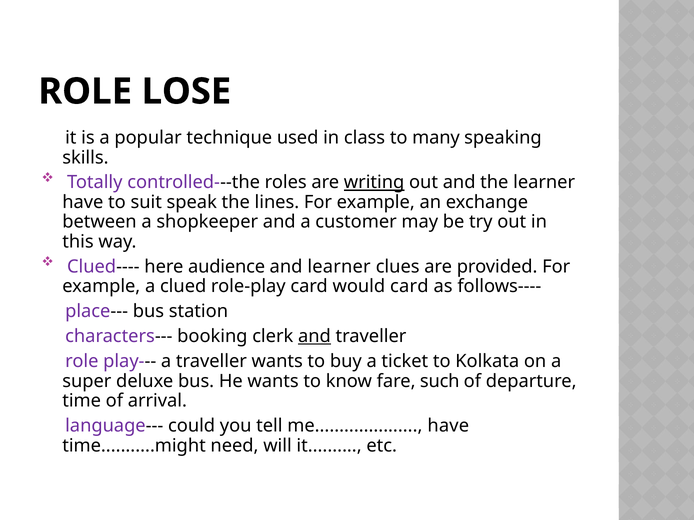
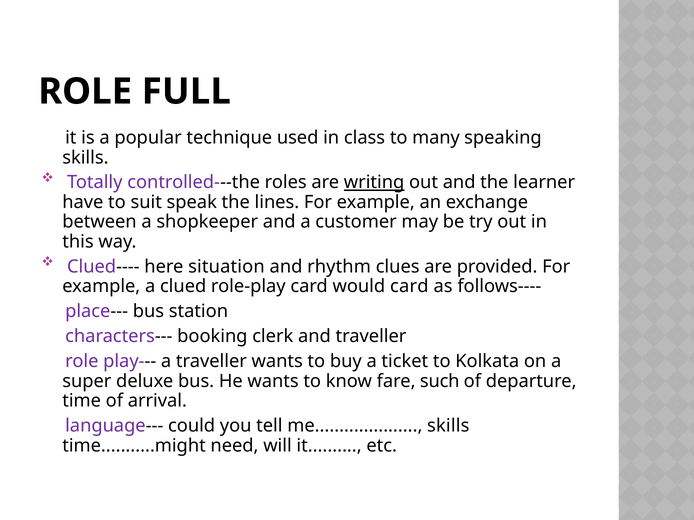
LOSE: LOSE -> FULL
audience: audience -> situation
and learner: learner -> rhythm
and at (314, 337) underline: present -> none
me have: have -> skills
